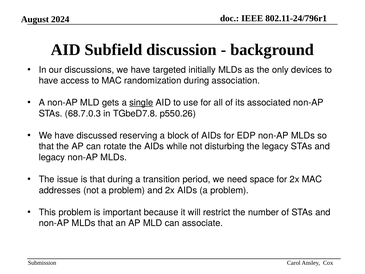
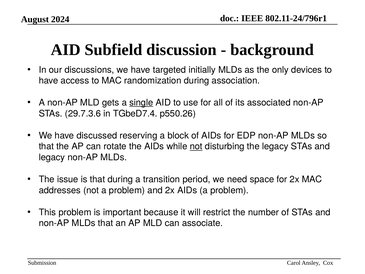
68.7.0.3: 68.7.0.3 -> 29.7.3.6
TGbeD7.8: TGbeD7.8 -> TGbeD7.4
not at (196, 146) underline: none -> present
